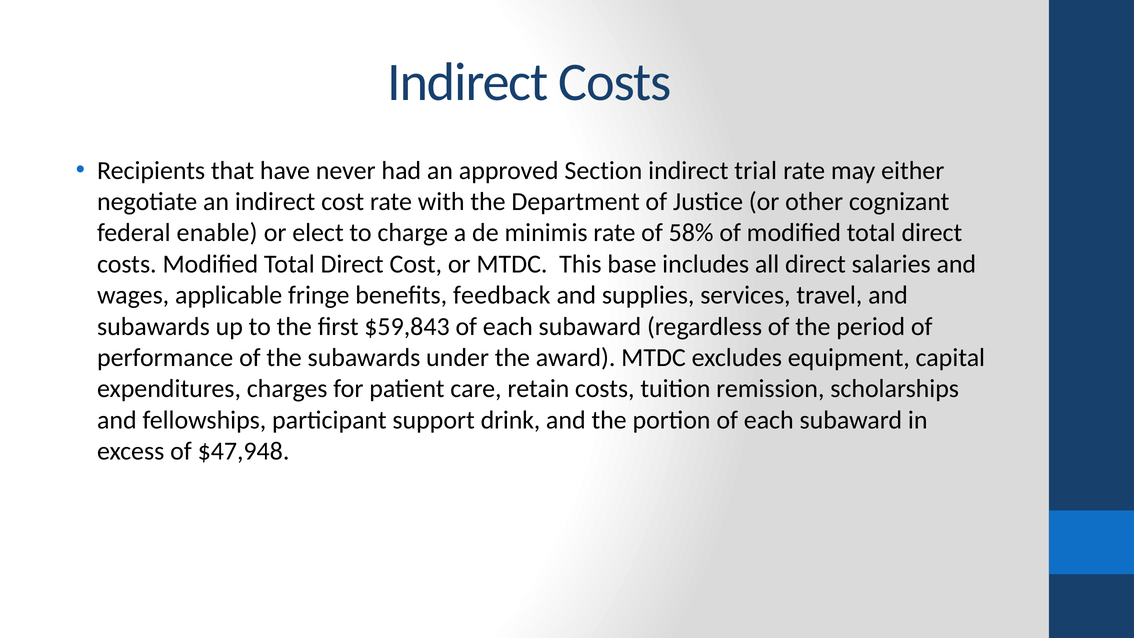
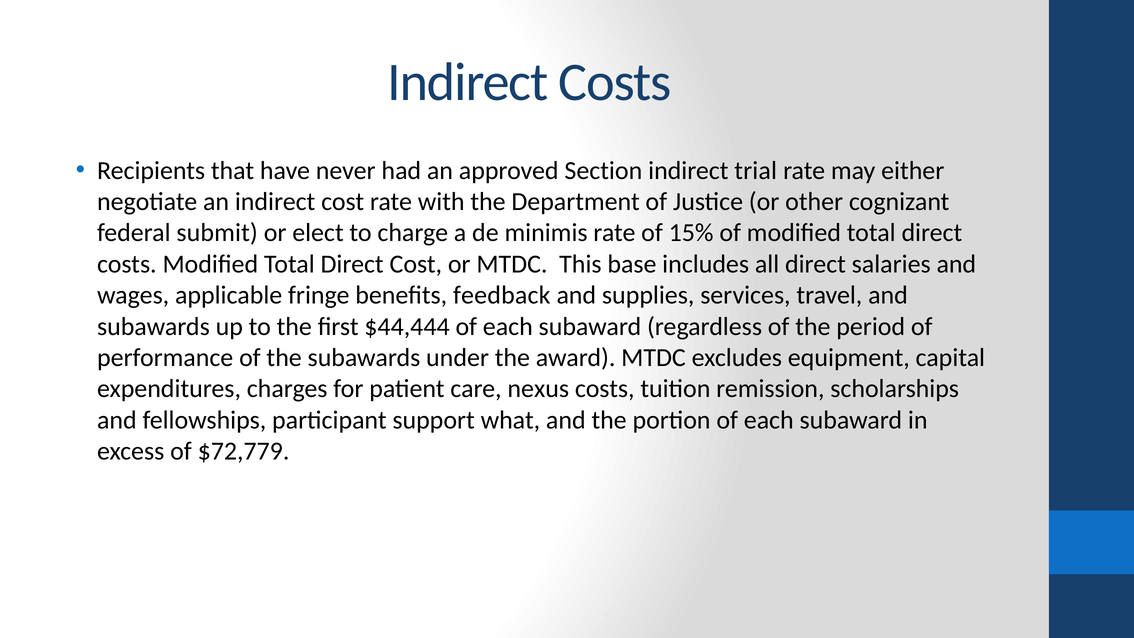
enable: enable -> submit
58%: 58% -> 15%
$59,843: $59,843 -> $44,444
retain: retain -> nexus
drink: drink -> what
$47,948: $47,948 -> $72,779
